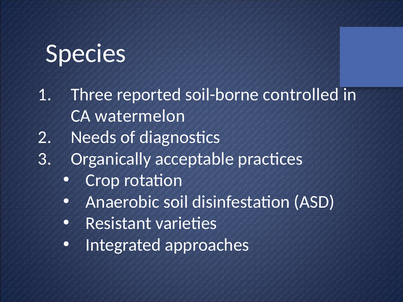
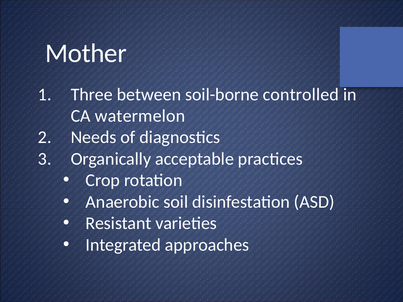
Species: Species -> Mother
reported: reported -> between
